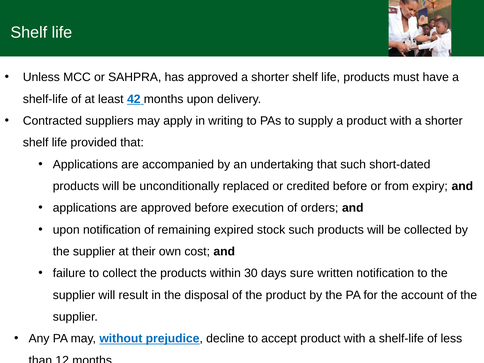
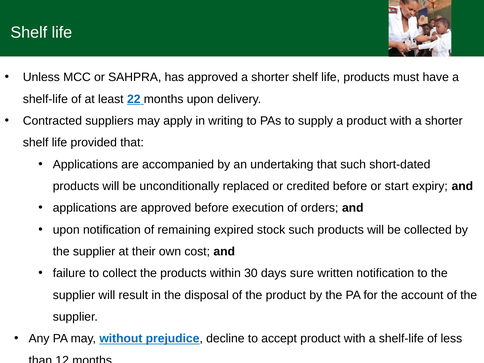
42: 42 -> 22
from: from -> start
